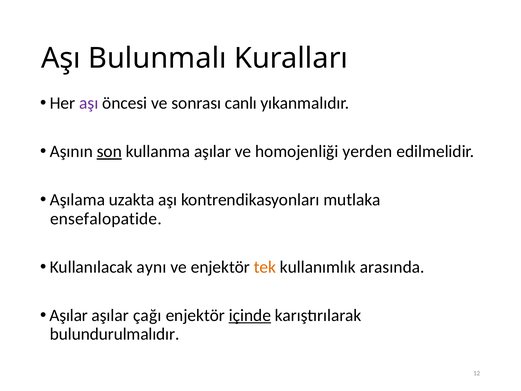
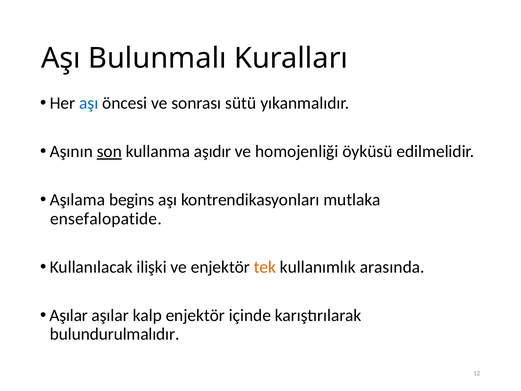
aşı at (89, 103) colour: purple -> blue
canlı: canlı -> sütü
kullanma aşılar: aşılar -> aşıdır
yerden: yerden -> öyküsü
uzakta: uzakta -> begins
aynı: aynı -> ilişki
çağı: çağı -> kalp
içinde underline: present -> none
